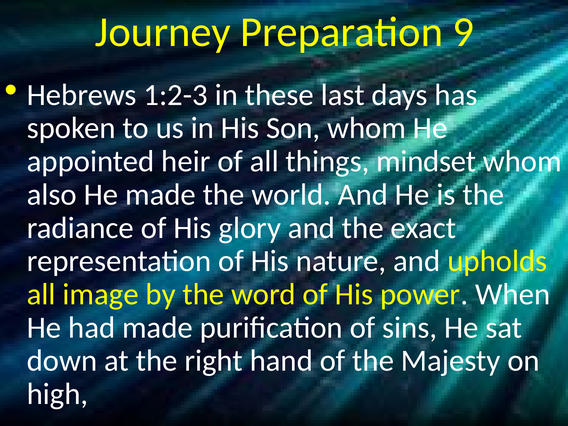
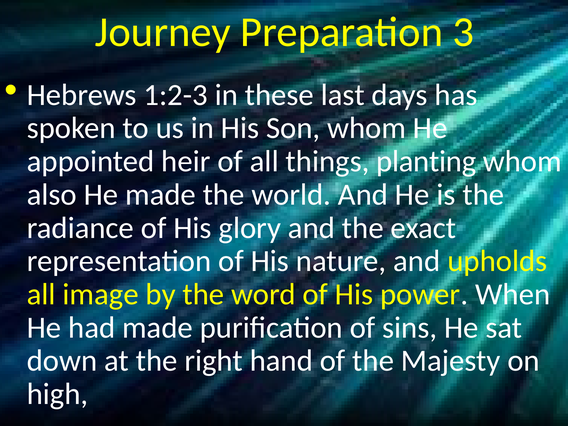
9: 9 -> 3
mindset: mindset -> planting
